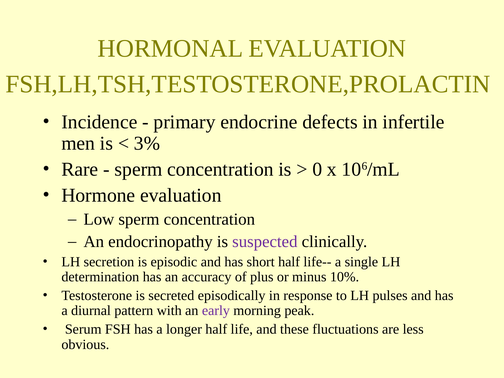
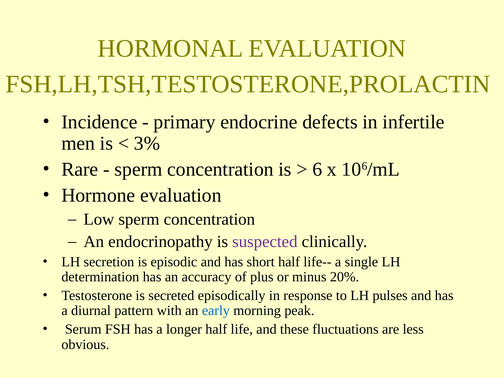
0: 0 -> 6
10%: 10% -> 20%
early colour: purple -> blue
